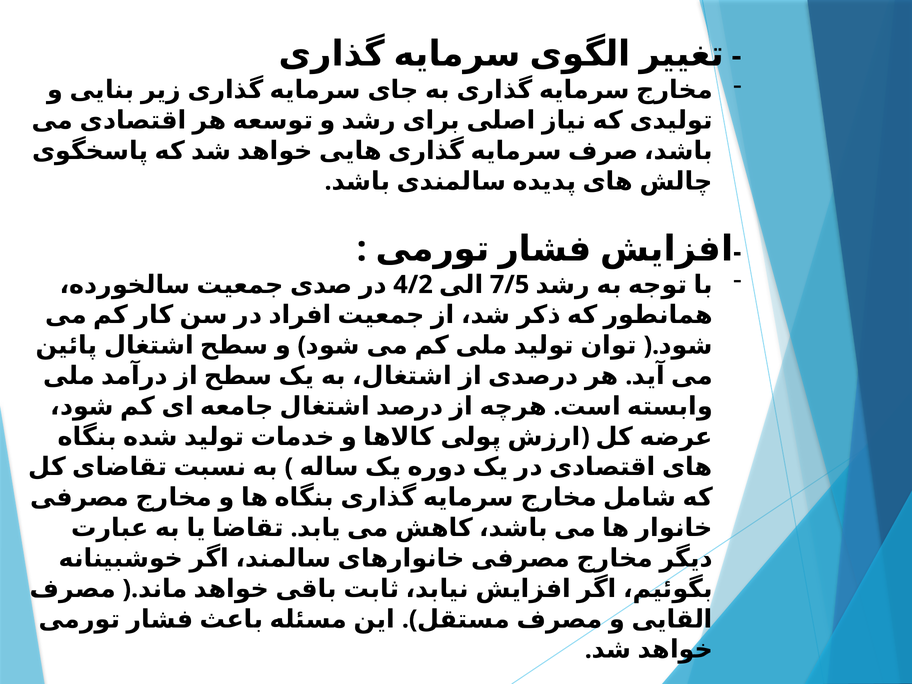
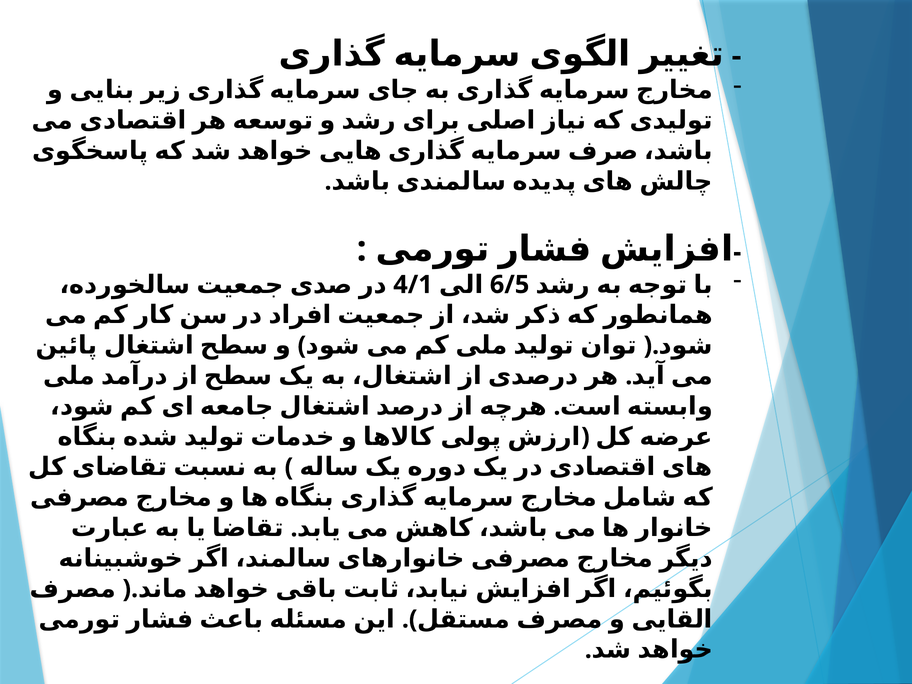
4/2: 4/2 -> 4/1
7/5: 7/5 -> 6/5
